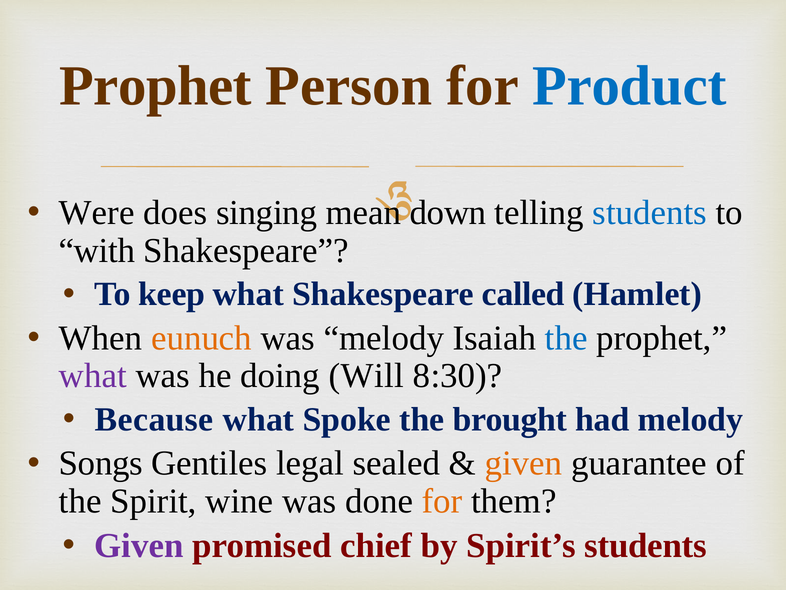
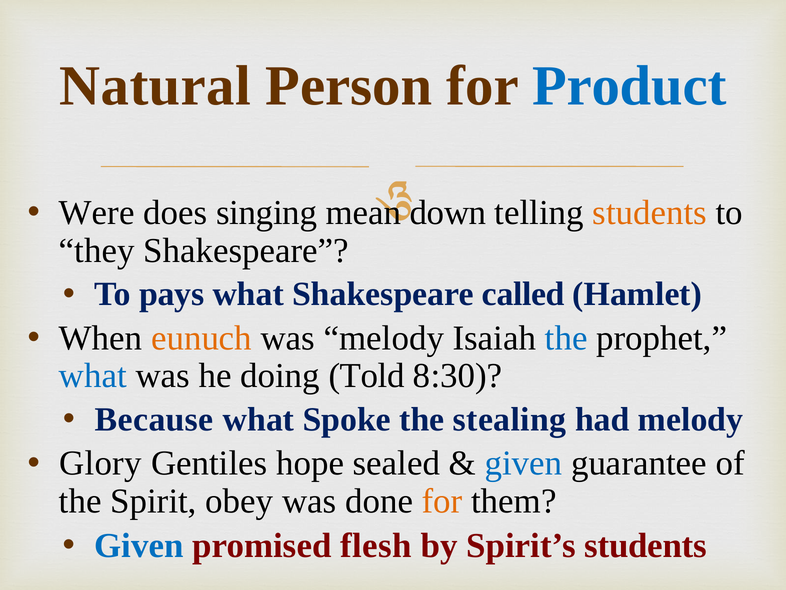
Prophet at (156, 86): Prophet -> Natural
students at (650, 213) colour: blue -> orange
with: with -> they
keep: keep -> pays
what at (93, 375) colour: purple -> blue
Will: Will -> Told
brought: brought -> stealing
Songs: Songs -> Glory
legal: legal -> hope
given at (523, 463) colour: orange -> blue
wine: wine -> obey
Given at (139, 545) colour: purple -> blue
chief: chief -> flesh
